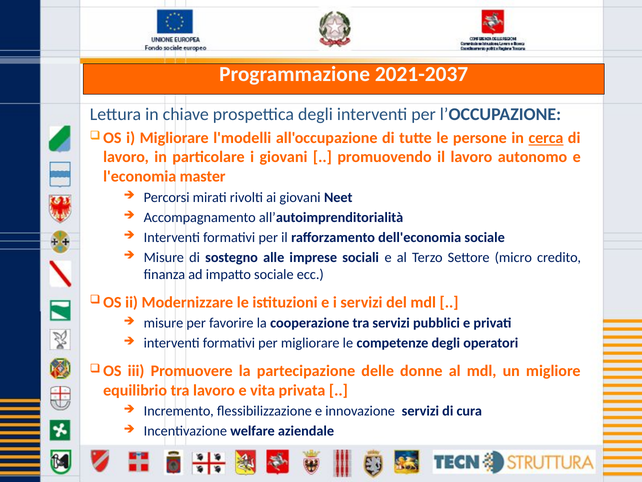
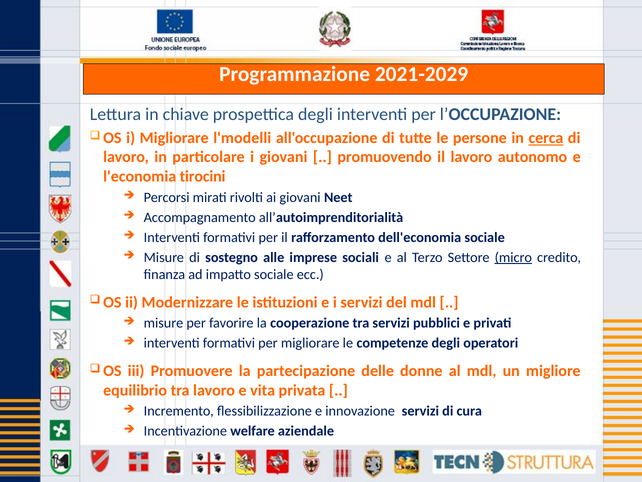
2021-2037: 2021-2037 -> 2021-2029
master: master -> tirocini
micro underline: none -> present
